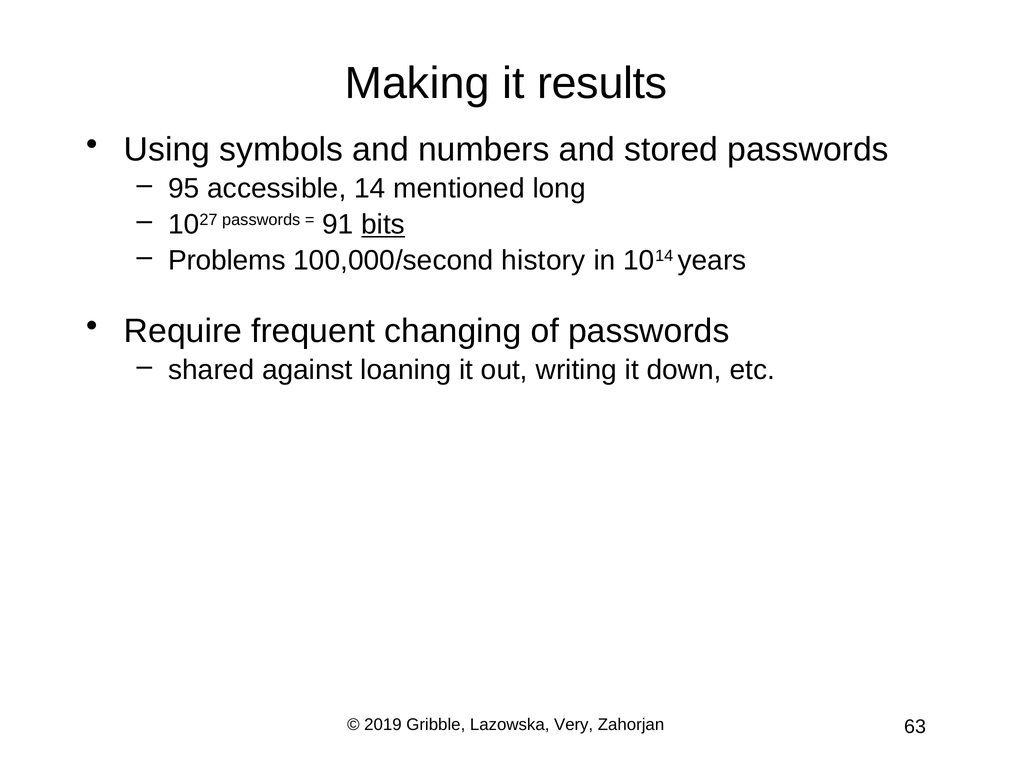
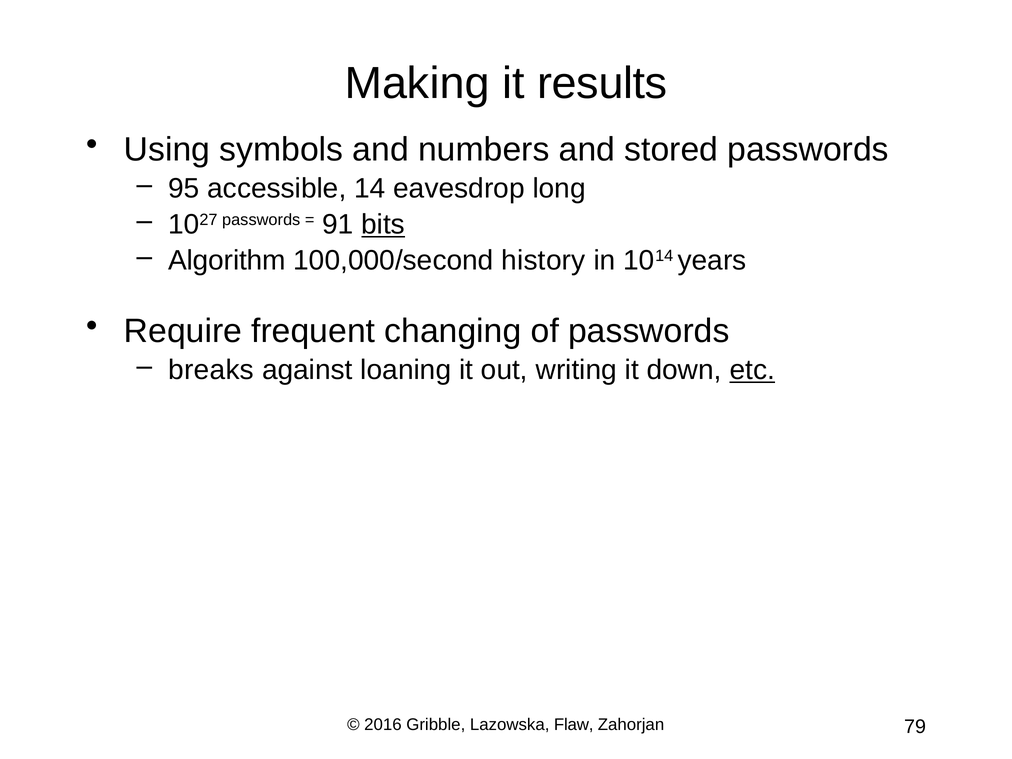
mentioned: mentioned -> eavesdrop
Problems: Problems -> Algorithm
shared: shared -> breaks
etc underline: none -> present
2019: 2019 -> 2016
Very: Very -> Flaw
63: 63 -> 79
